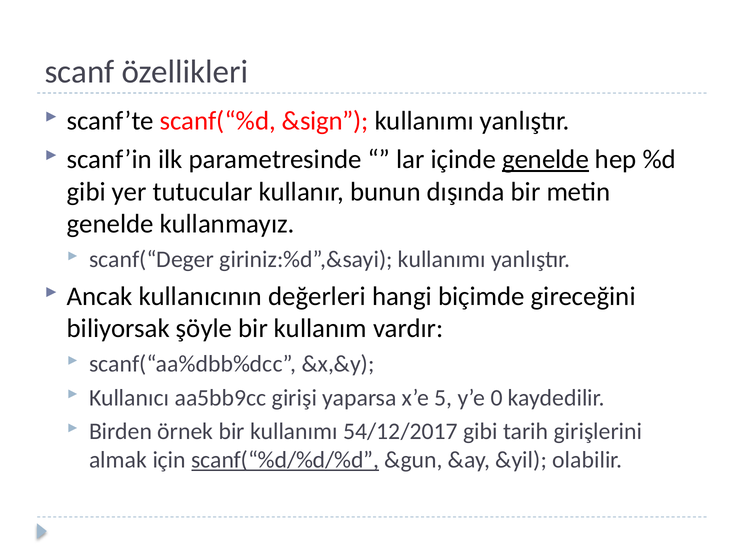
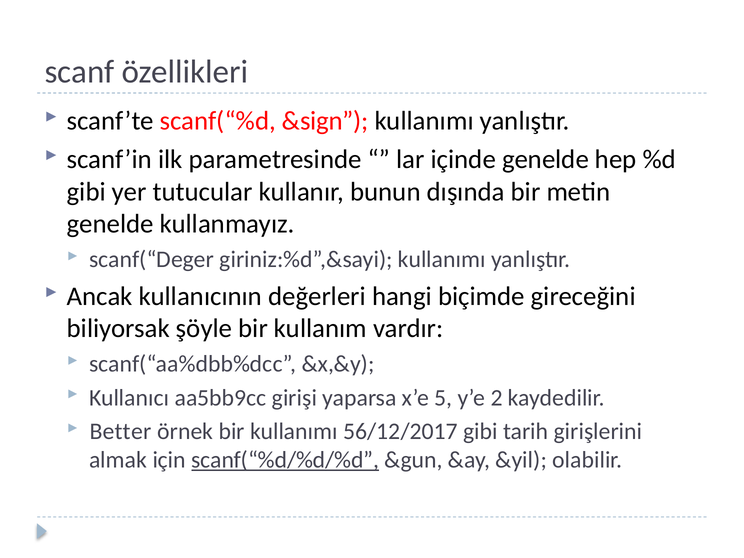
genelde at (545, 159) underline: present -> none
0: 0 -> 2
Birden: Birden -> Better
54/12/2017: 54/12/2017 -> 56/12/2017
